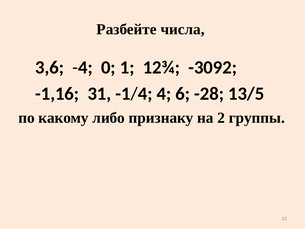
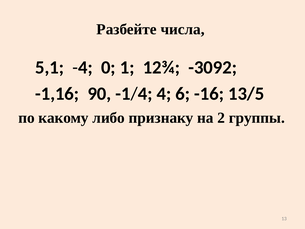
3,6: 3,6 -> 5,1
31: 31 -> 90
-28: -28 -> -16
